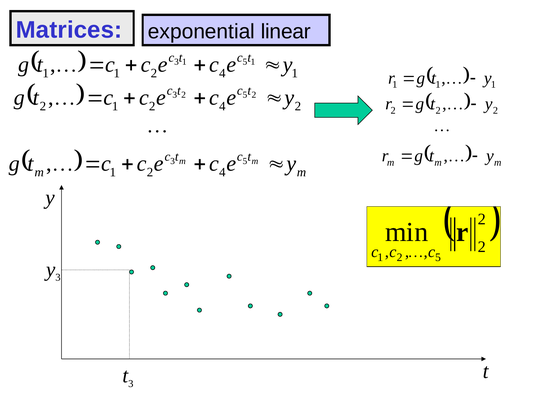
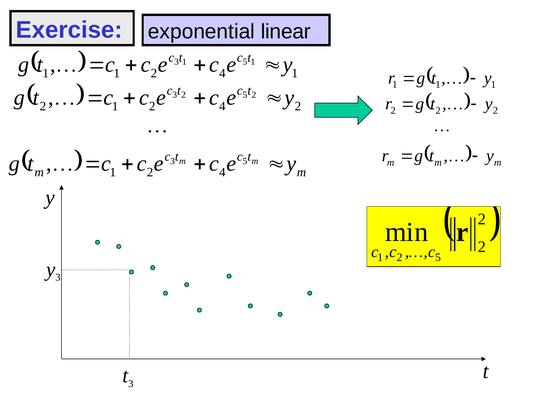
Matrices: Matrices -> Exercise
